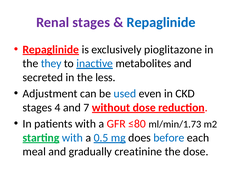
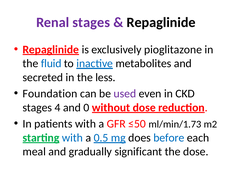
Repaglinide at (161, 22) colour: blue -> black
they: they -> fluid
Adjustment: Adjustment -> Foundation
used colour: blue -> purple
7: 7 -> 0
≤80: ≤80 -> ≤50
creatinine: creatinine -> significant
